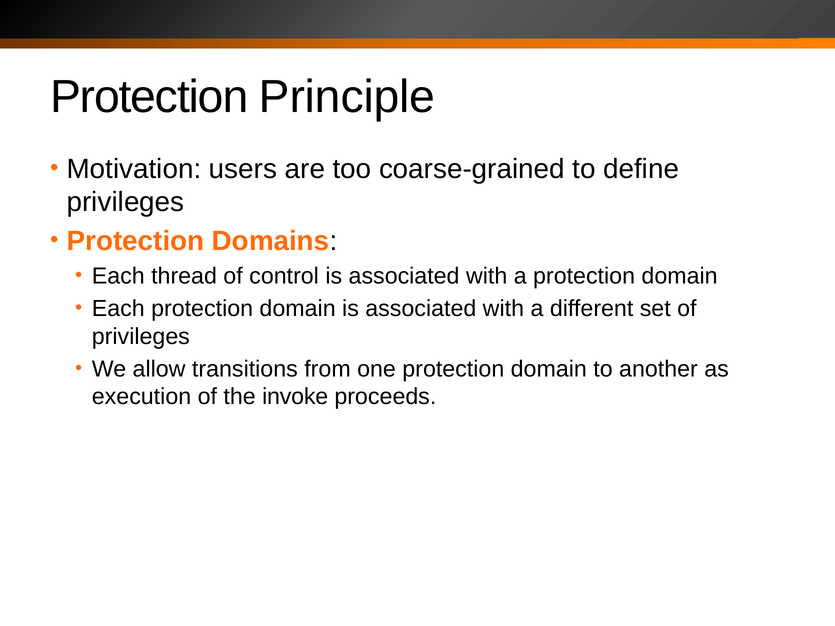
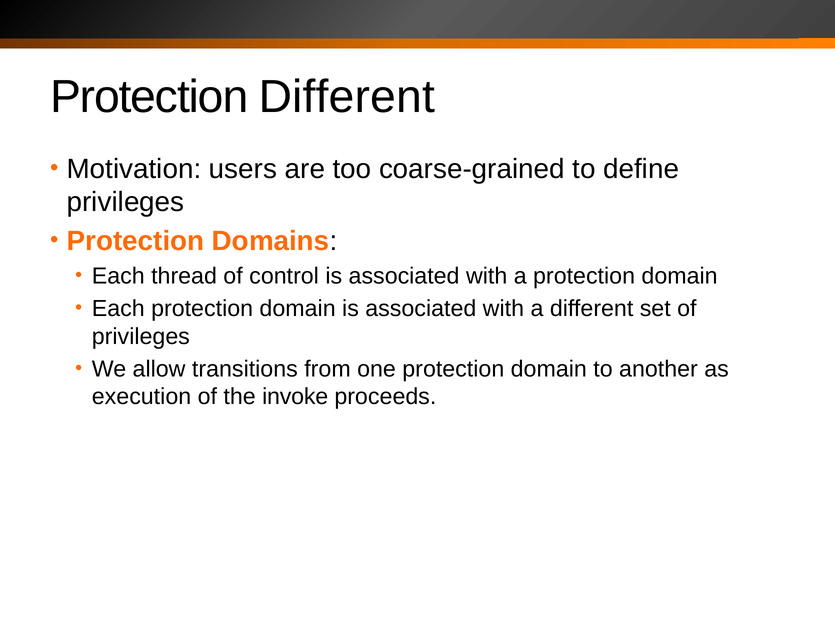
Protection Principle: Principle -> Different
